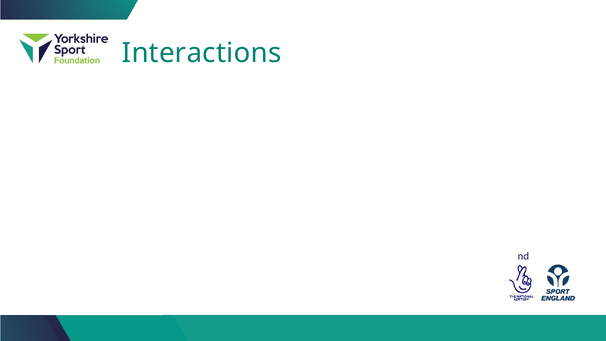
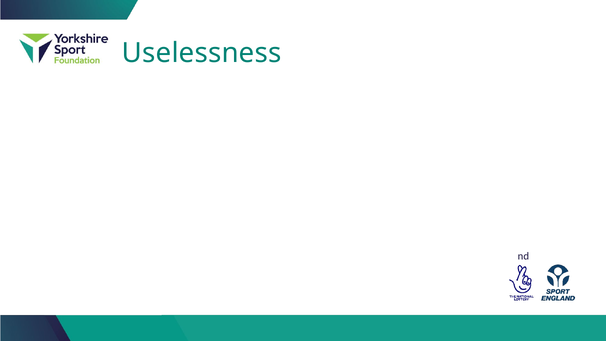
Interactions: Interactions -> Uselessness
